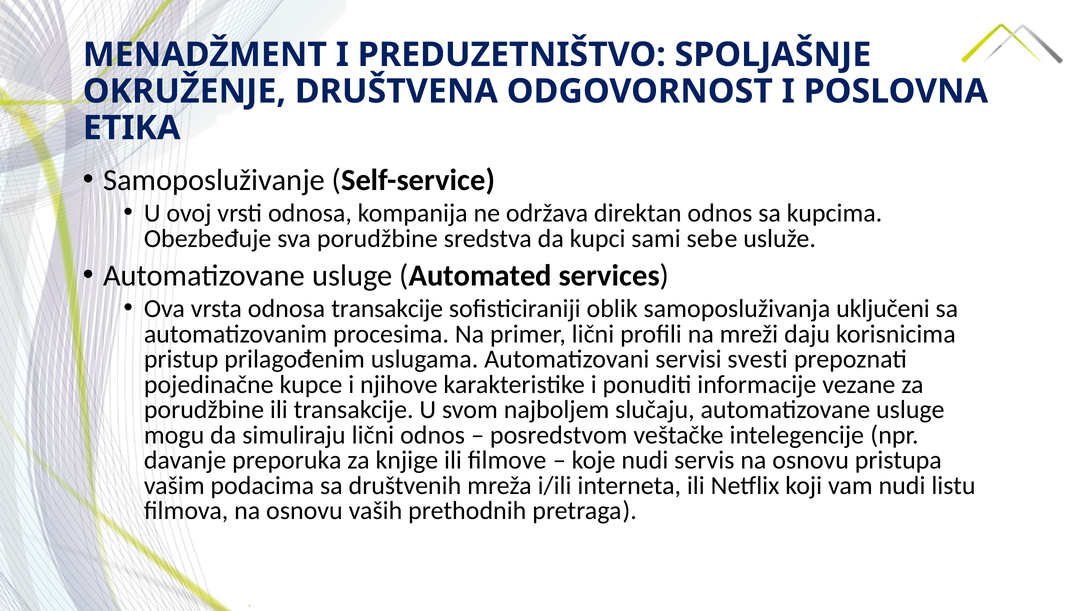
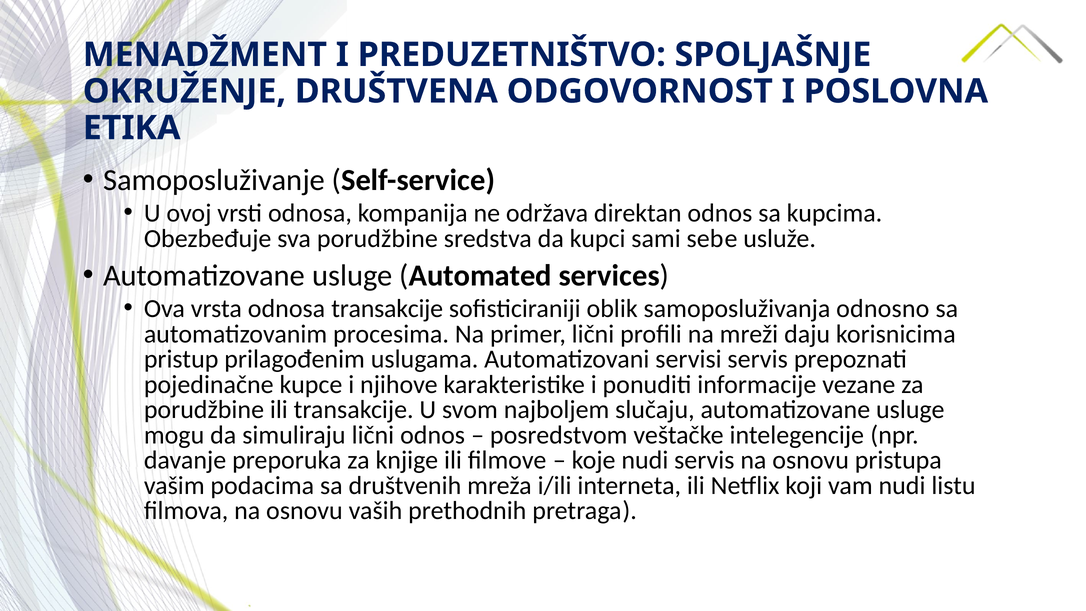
uključeni: uključeni -> odnosno
servisi svesti: svesti -> servis
